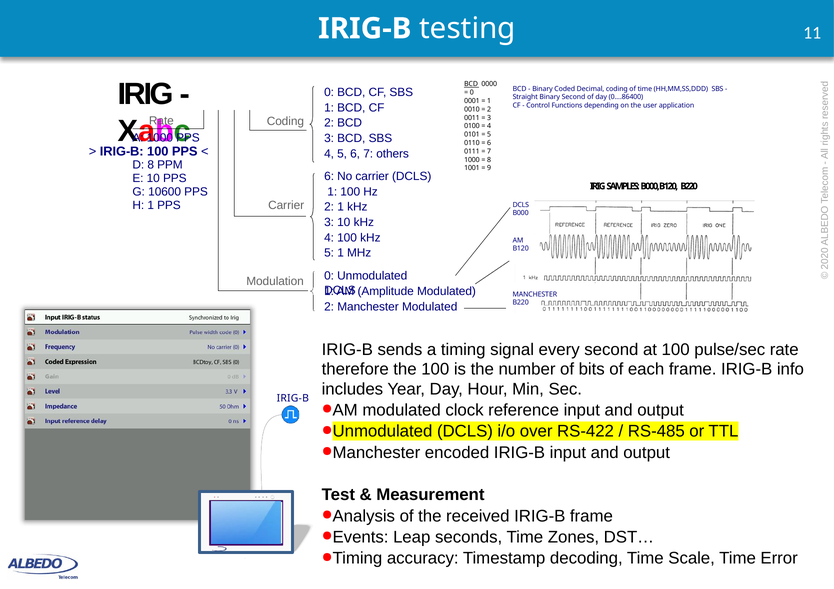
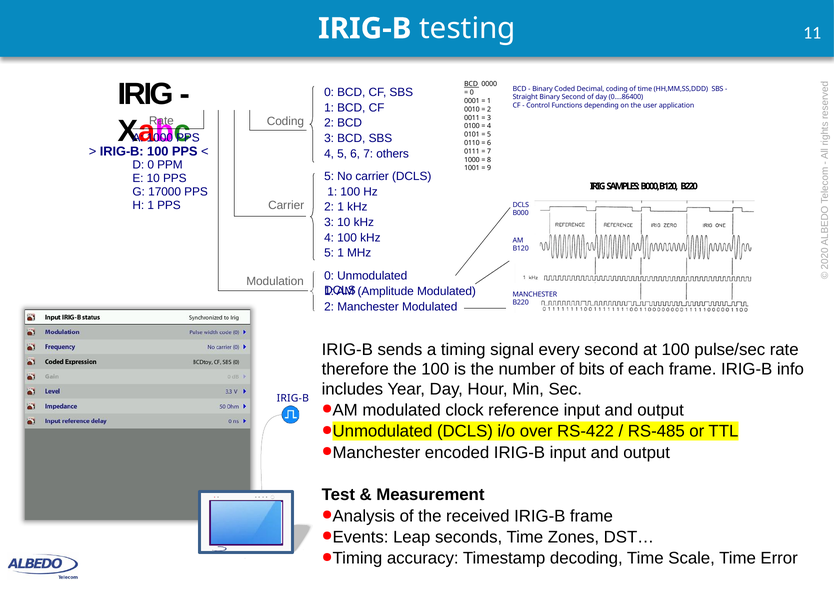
D 8: 8 -> 0
6 at (329, 176): 6 -> 5
10600: 10600 -> 17000
